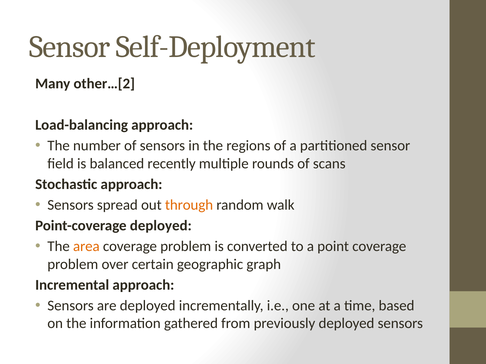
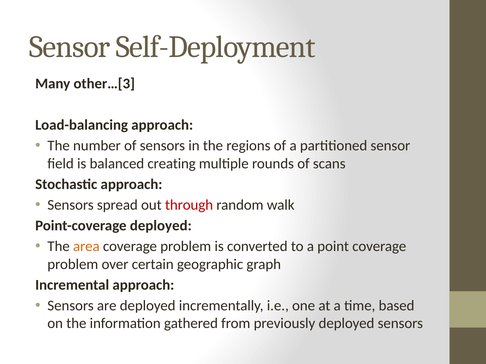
other…[2: other…[2 -> other…[3
recently: recently -> creating
through colour: orange -> red
